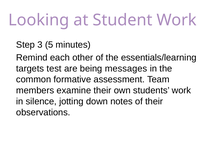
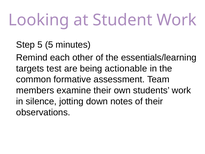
Step 3: 3 -> 5
messages: messages -> actionable
